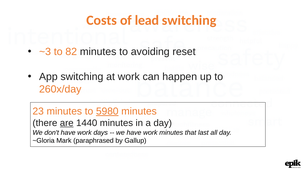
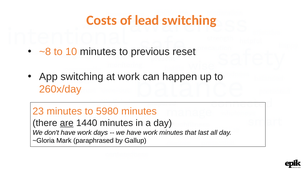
~3: ~3 -> ~8
82: 82 -> 10
avoiding: avoiding -> previous
5980 underline: present -> none
